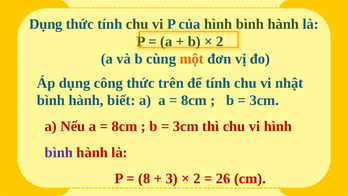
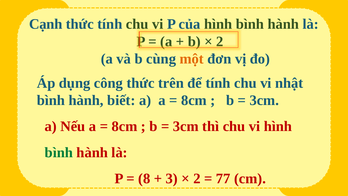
Dụng at (46, 24): Dụng -> Cạnh
bình at (59, 152) colour: purple -> green
26: 26 -> 77
